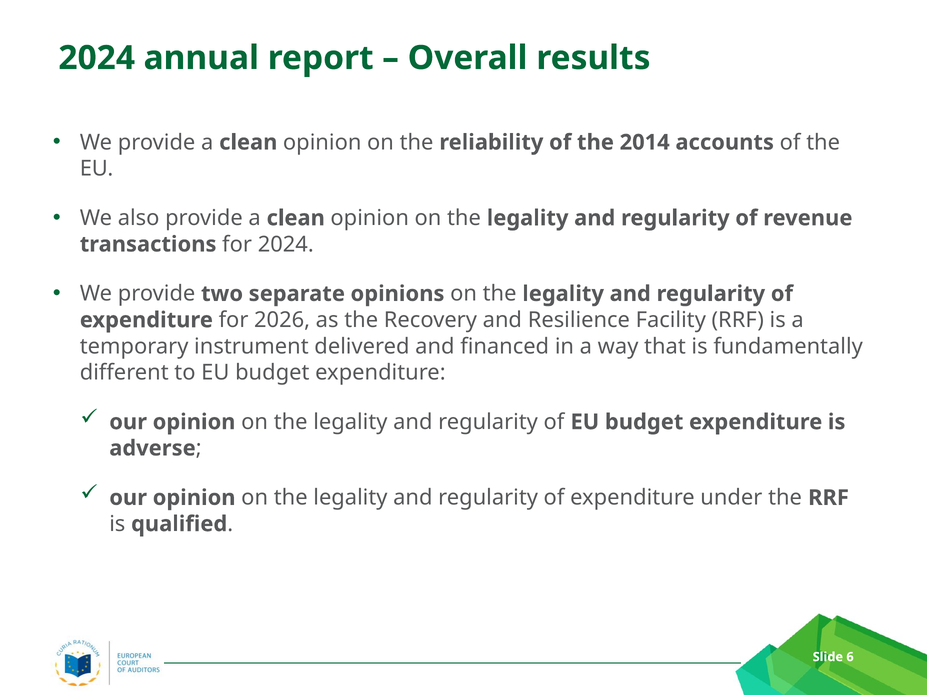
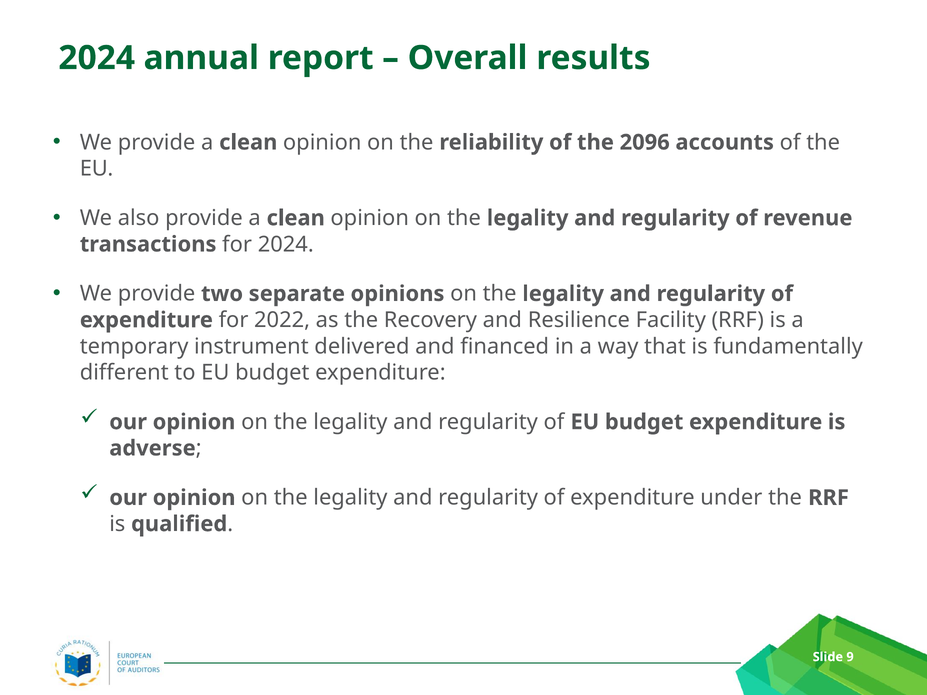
2014: 2014 -> 2096
2026: 2026 -> 2022
6: 6 -> 9
